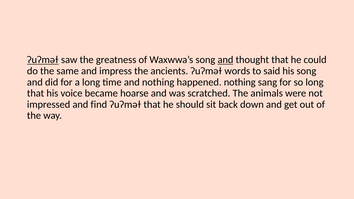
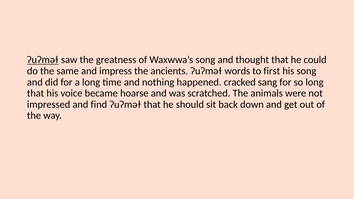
and at (225, 60) underline: present -> none
said: said -> first
happened nothing: nothing -> cracked
